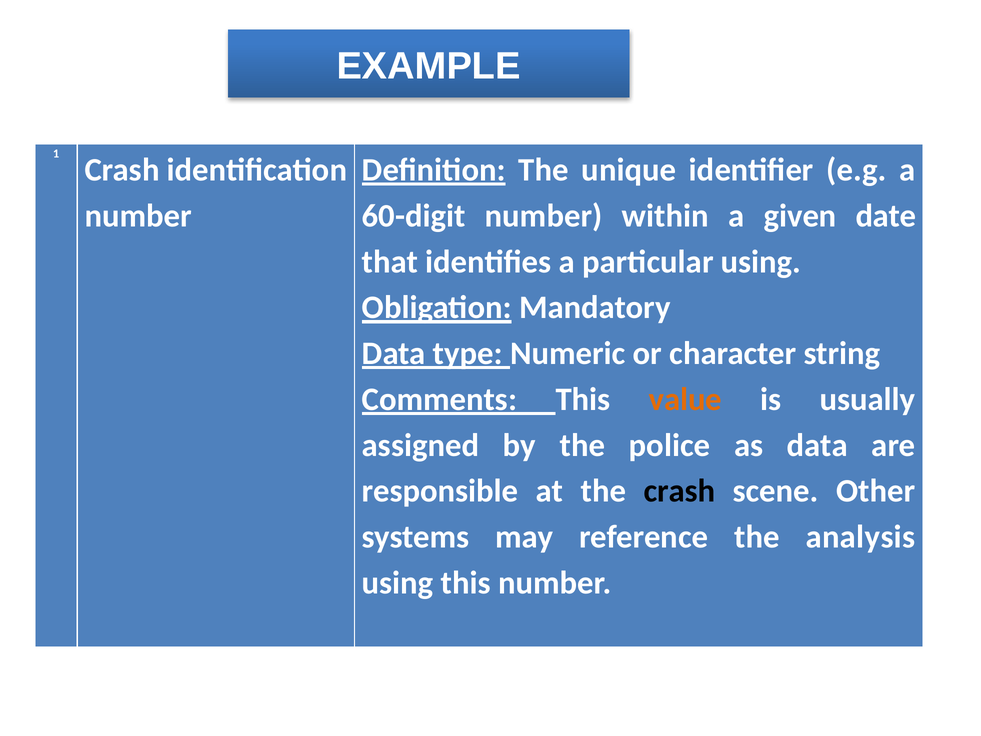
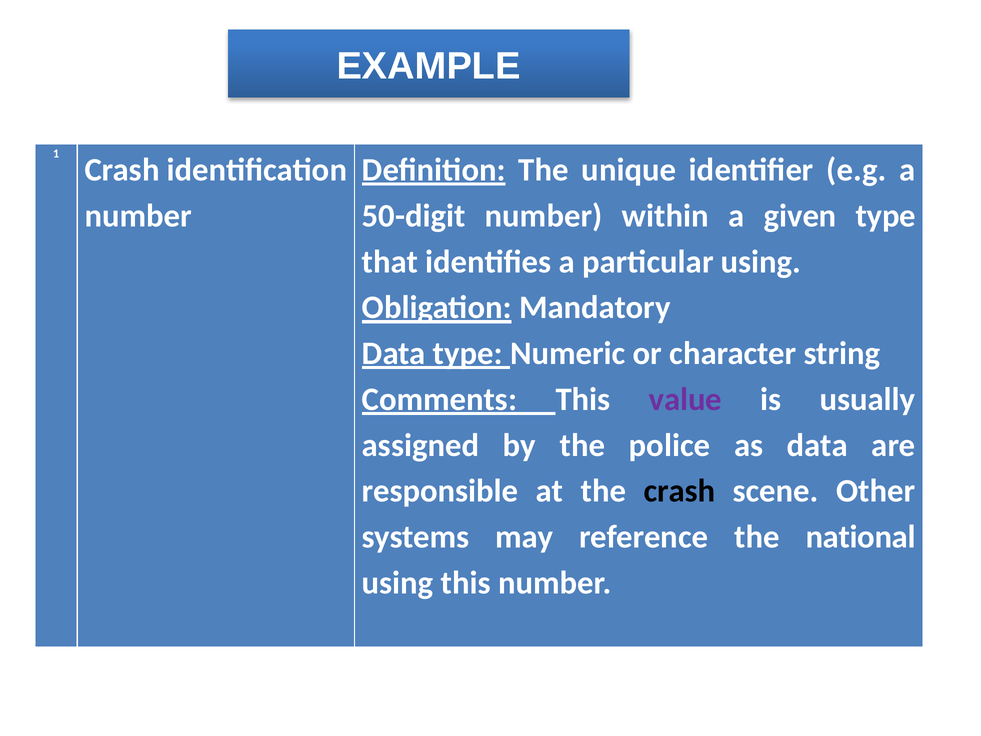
60-digit: 60-digit -> 50-digit
given date: date -> type
value colour: orange -> purple
analysis: analysis -> national
